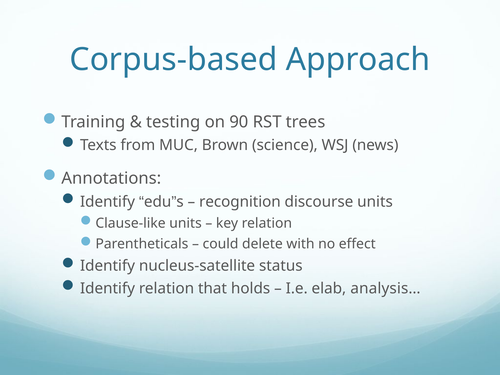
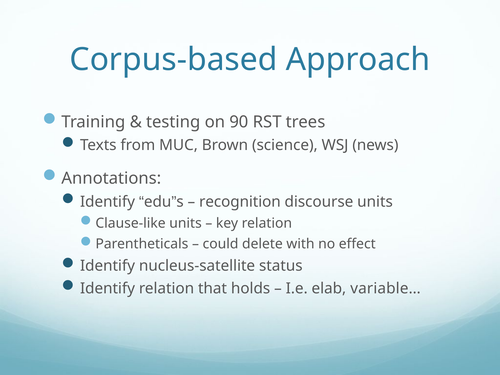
analysis…: analysis… -> variable…
